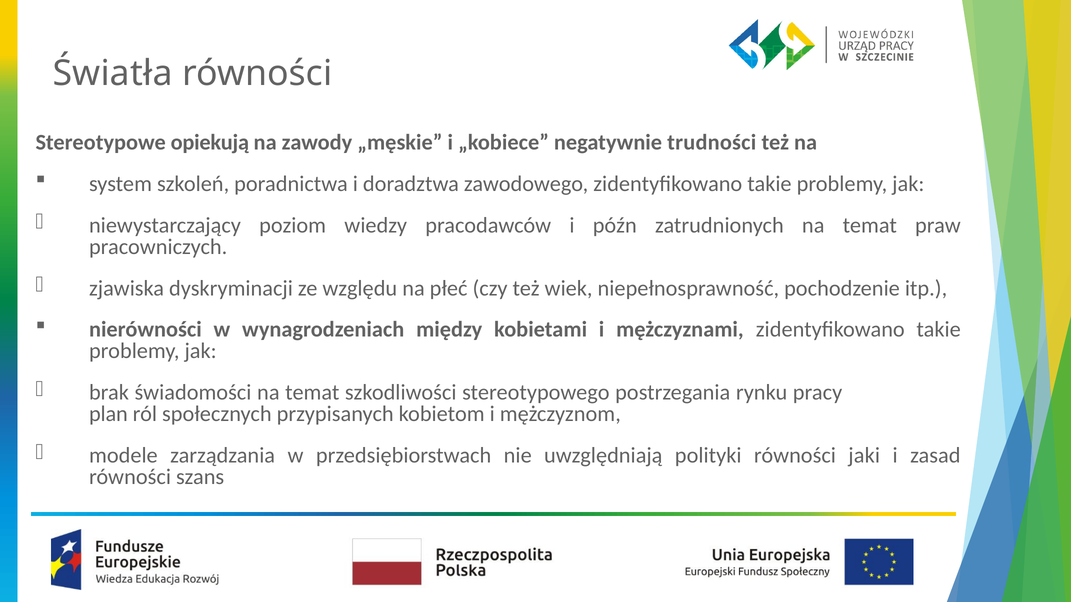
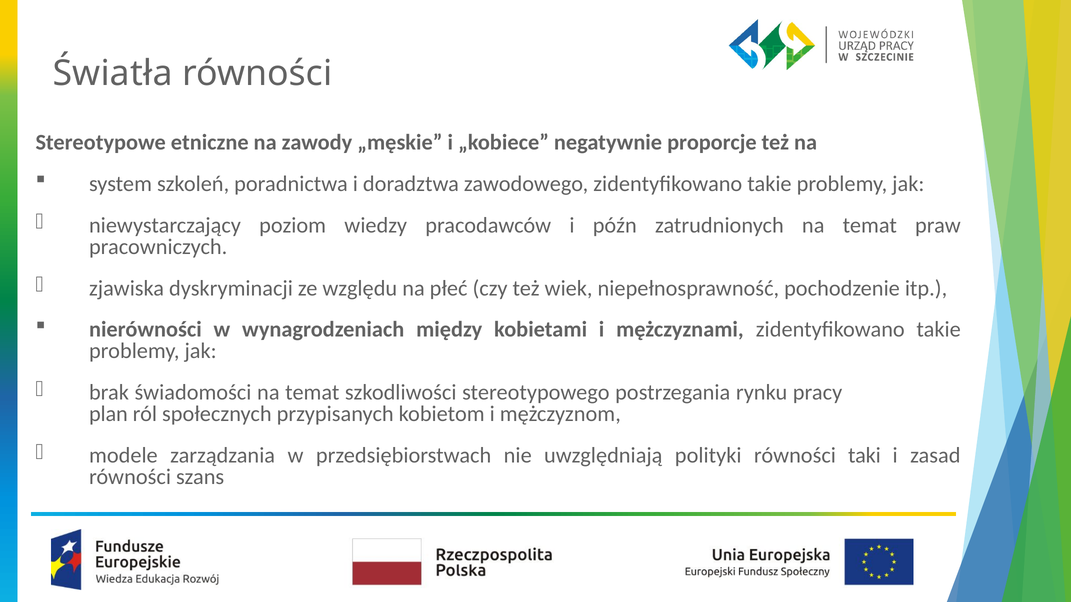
opiekują: opiekują -> etniczne
trudności: trudności -> proporcje
jaki: jaki -> taki
